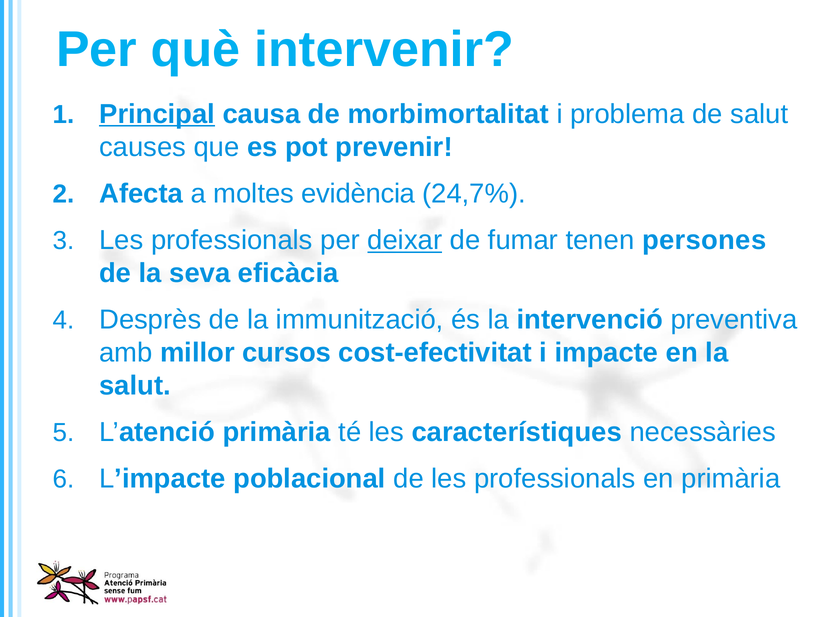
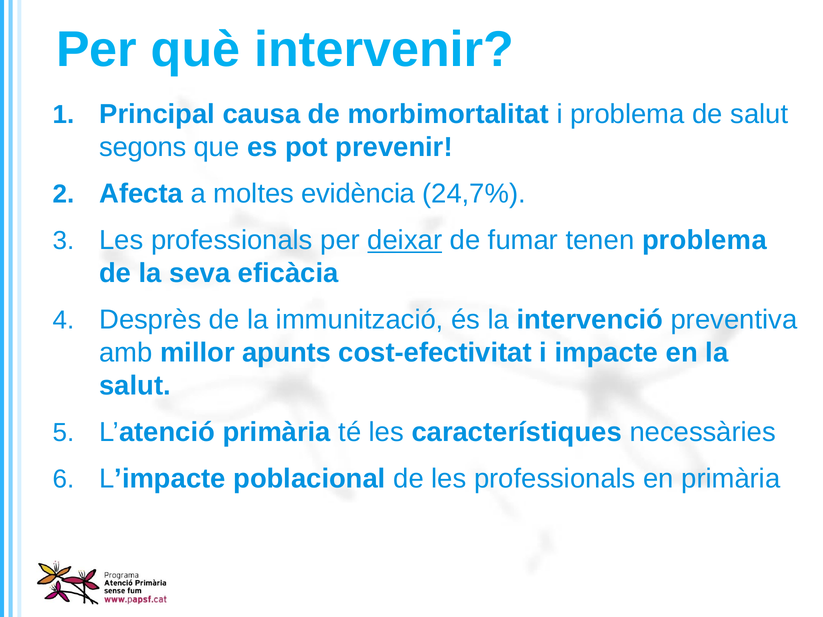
Principal underline: present -> none
causes: causes -> segons
tenen persones: persones -> problema
cursos: cursos -> apunts
